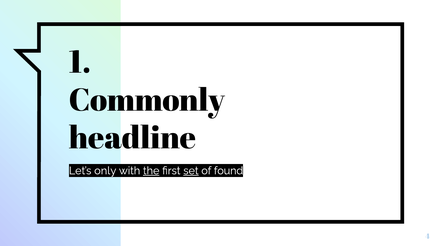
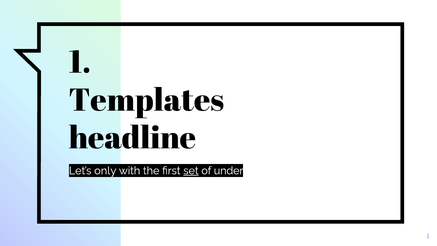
Commonly: Commonly -> Templates
the underline: present -> none
found: found -> under
